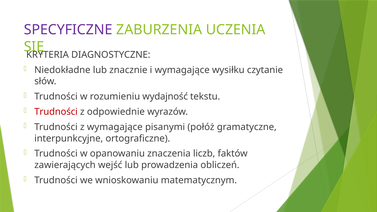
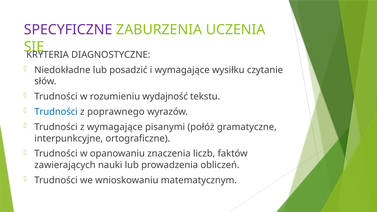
znacznie: znacznie -> posadzić
Trudności at (56, 112) colour: red -> blue
odpowiednie: odpowiednie -> poprawnego
wejść: wejść -> nauki
